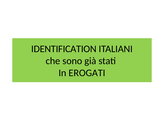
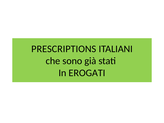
IDENTIFICATION: IDENTIFICATION -> PRESCRIPTIONS
